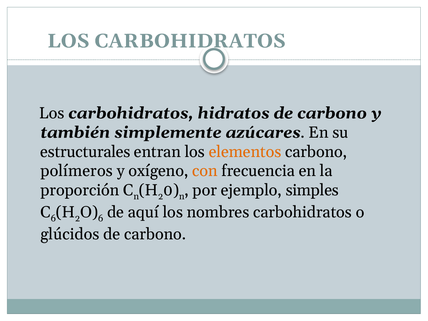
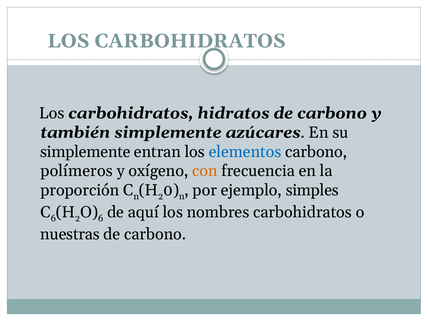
estructurales at (85, 152): estructurales -> simplemente
elementos colour: orange -> blue
glúcidos: glúcidos -> nuestras
